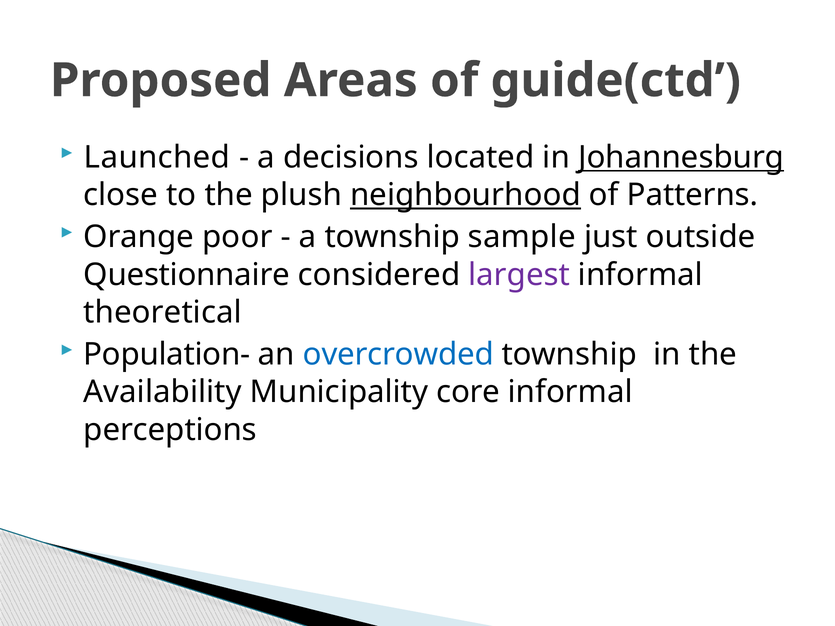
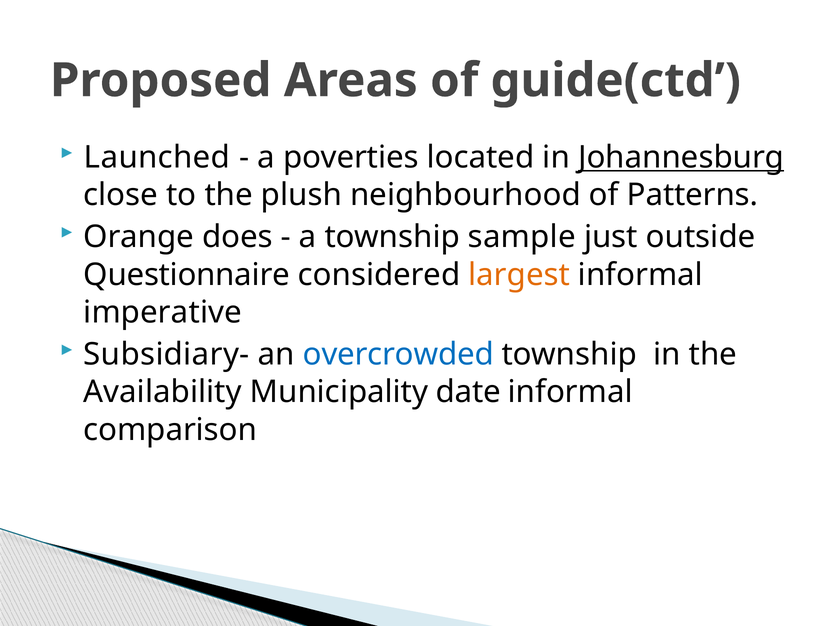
decisions: decisions -> poverties
neighbourhood underline: present -> none
poor: poor -> does
largest colour: purple -> orange
theoretical: theoretical -> imperative
Population-: Population- -> Subsidiary-
core: core -> date
perceptions: perceptions -> comparison
